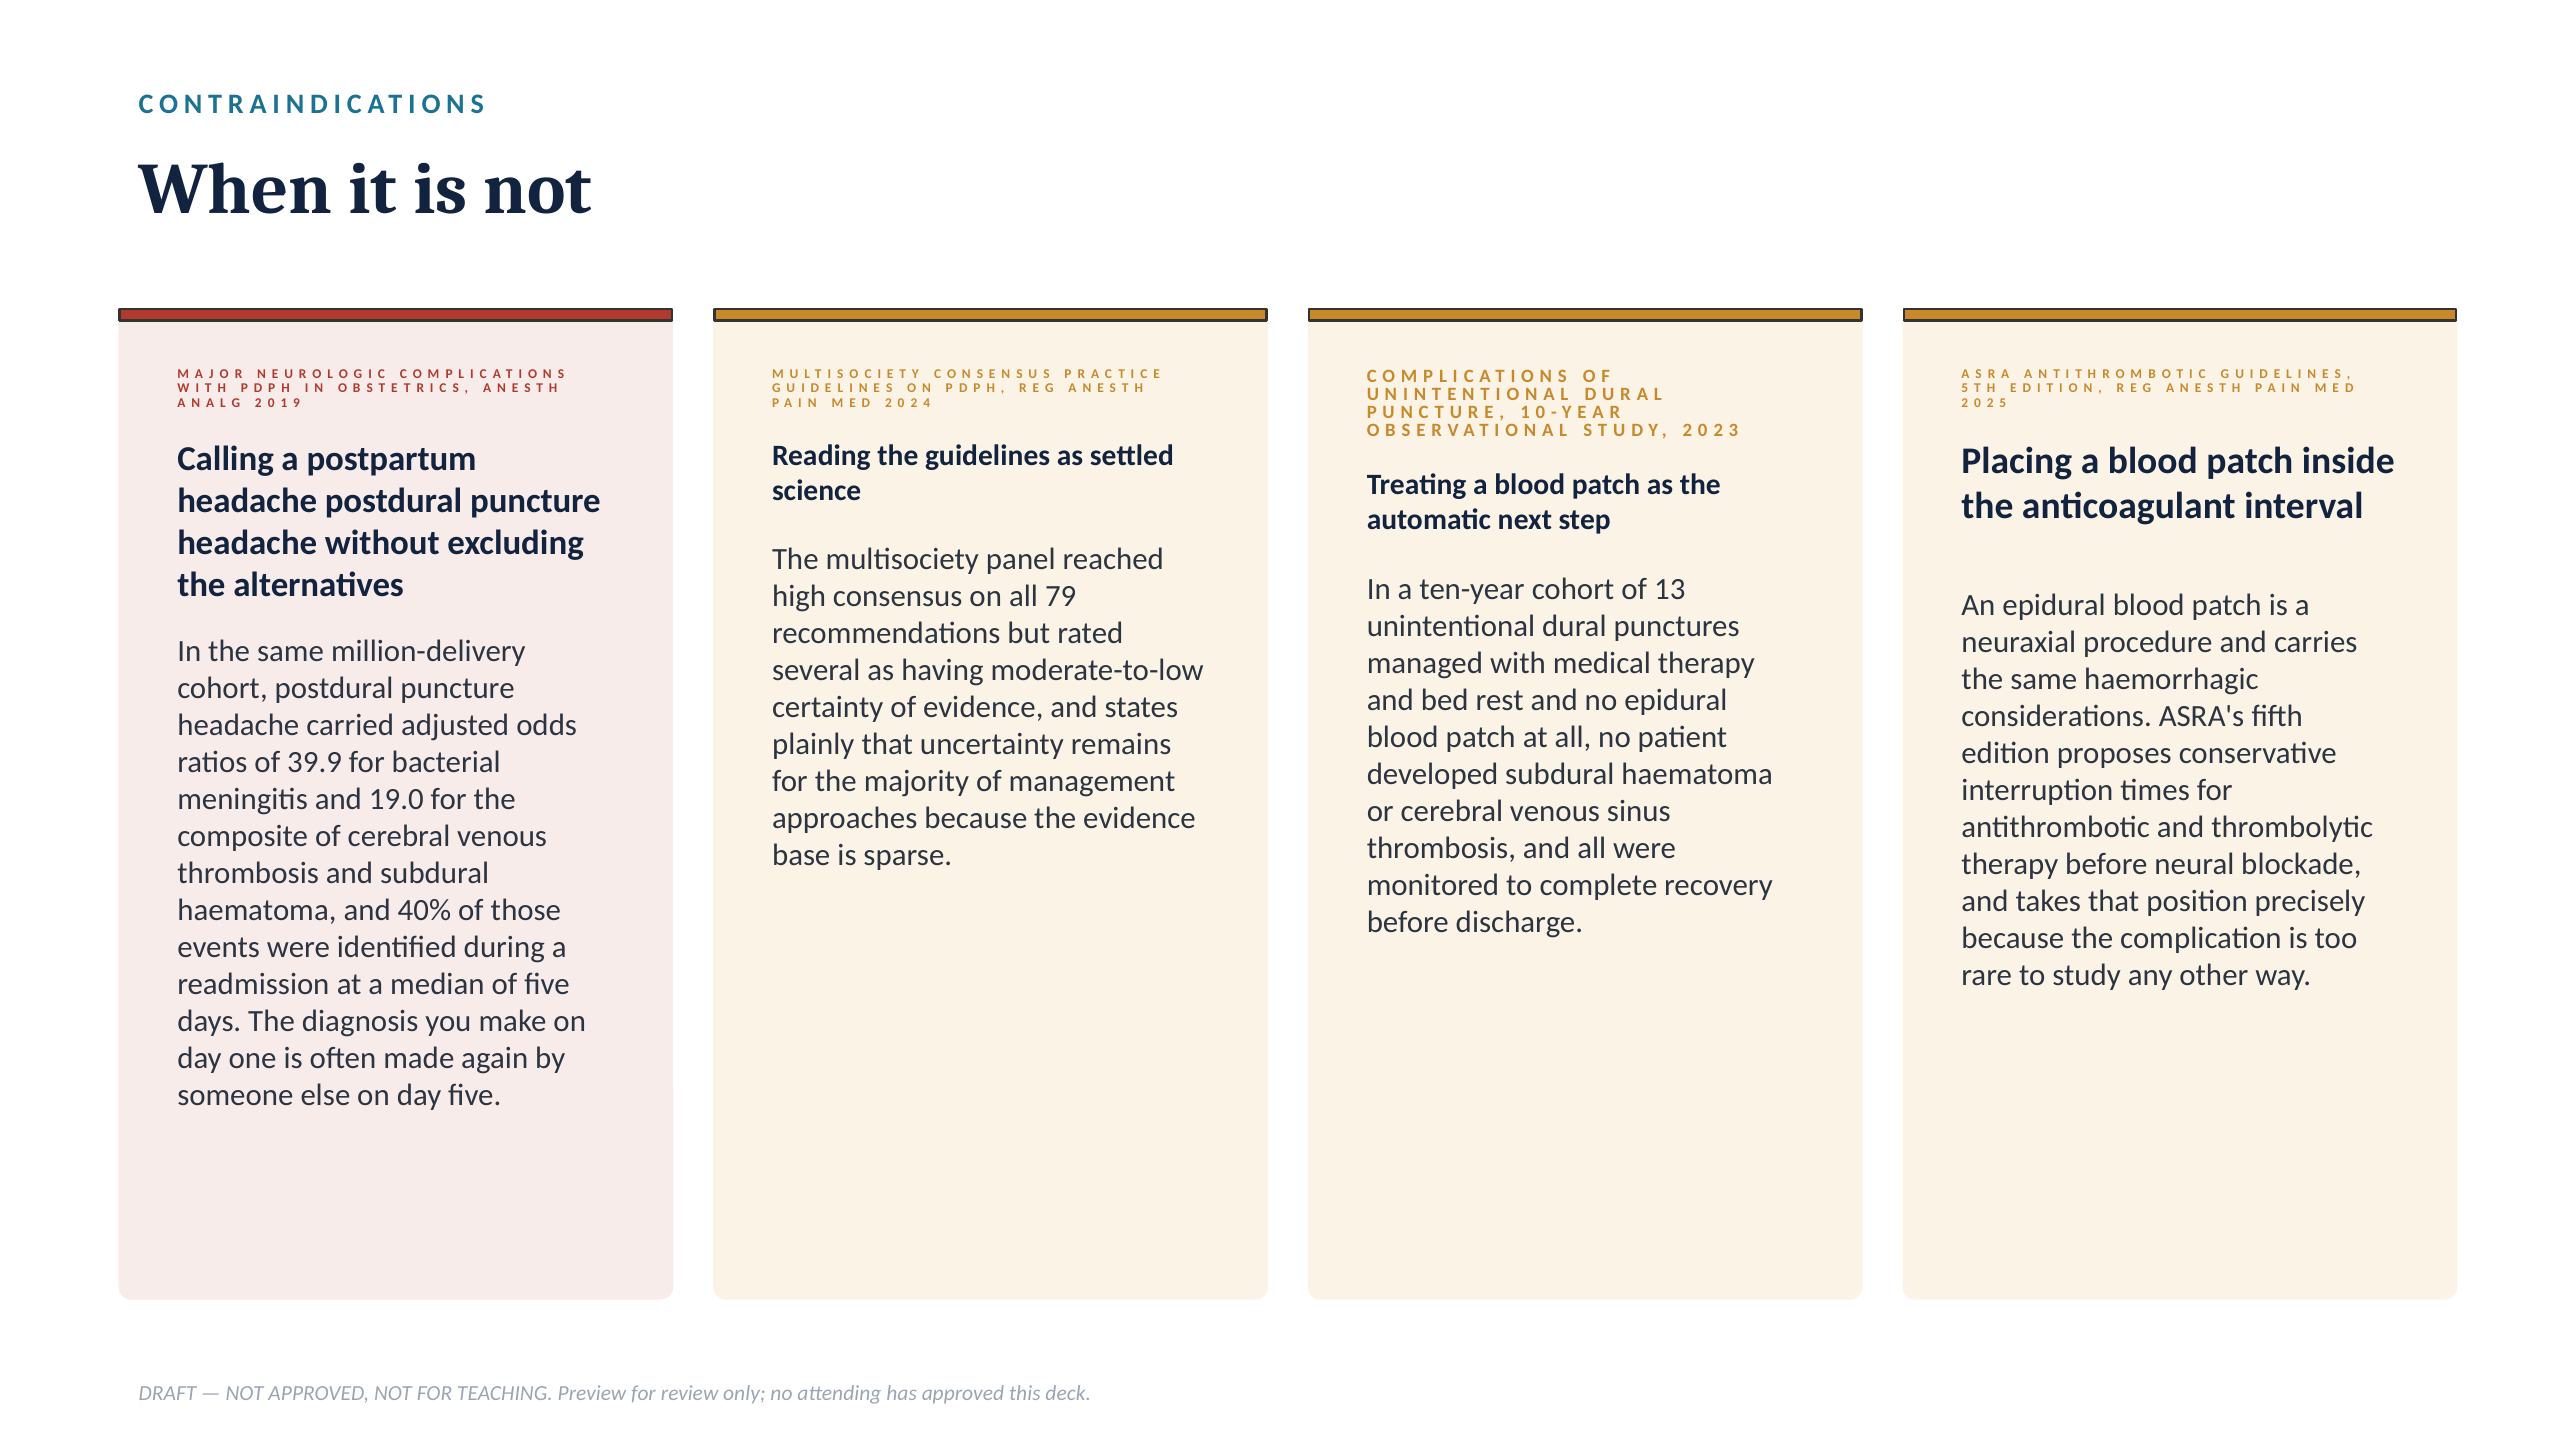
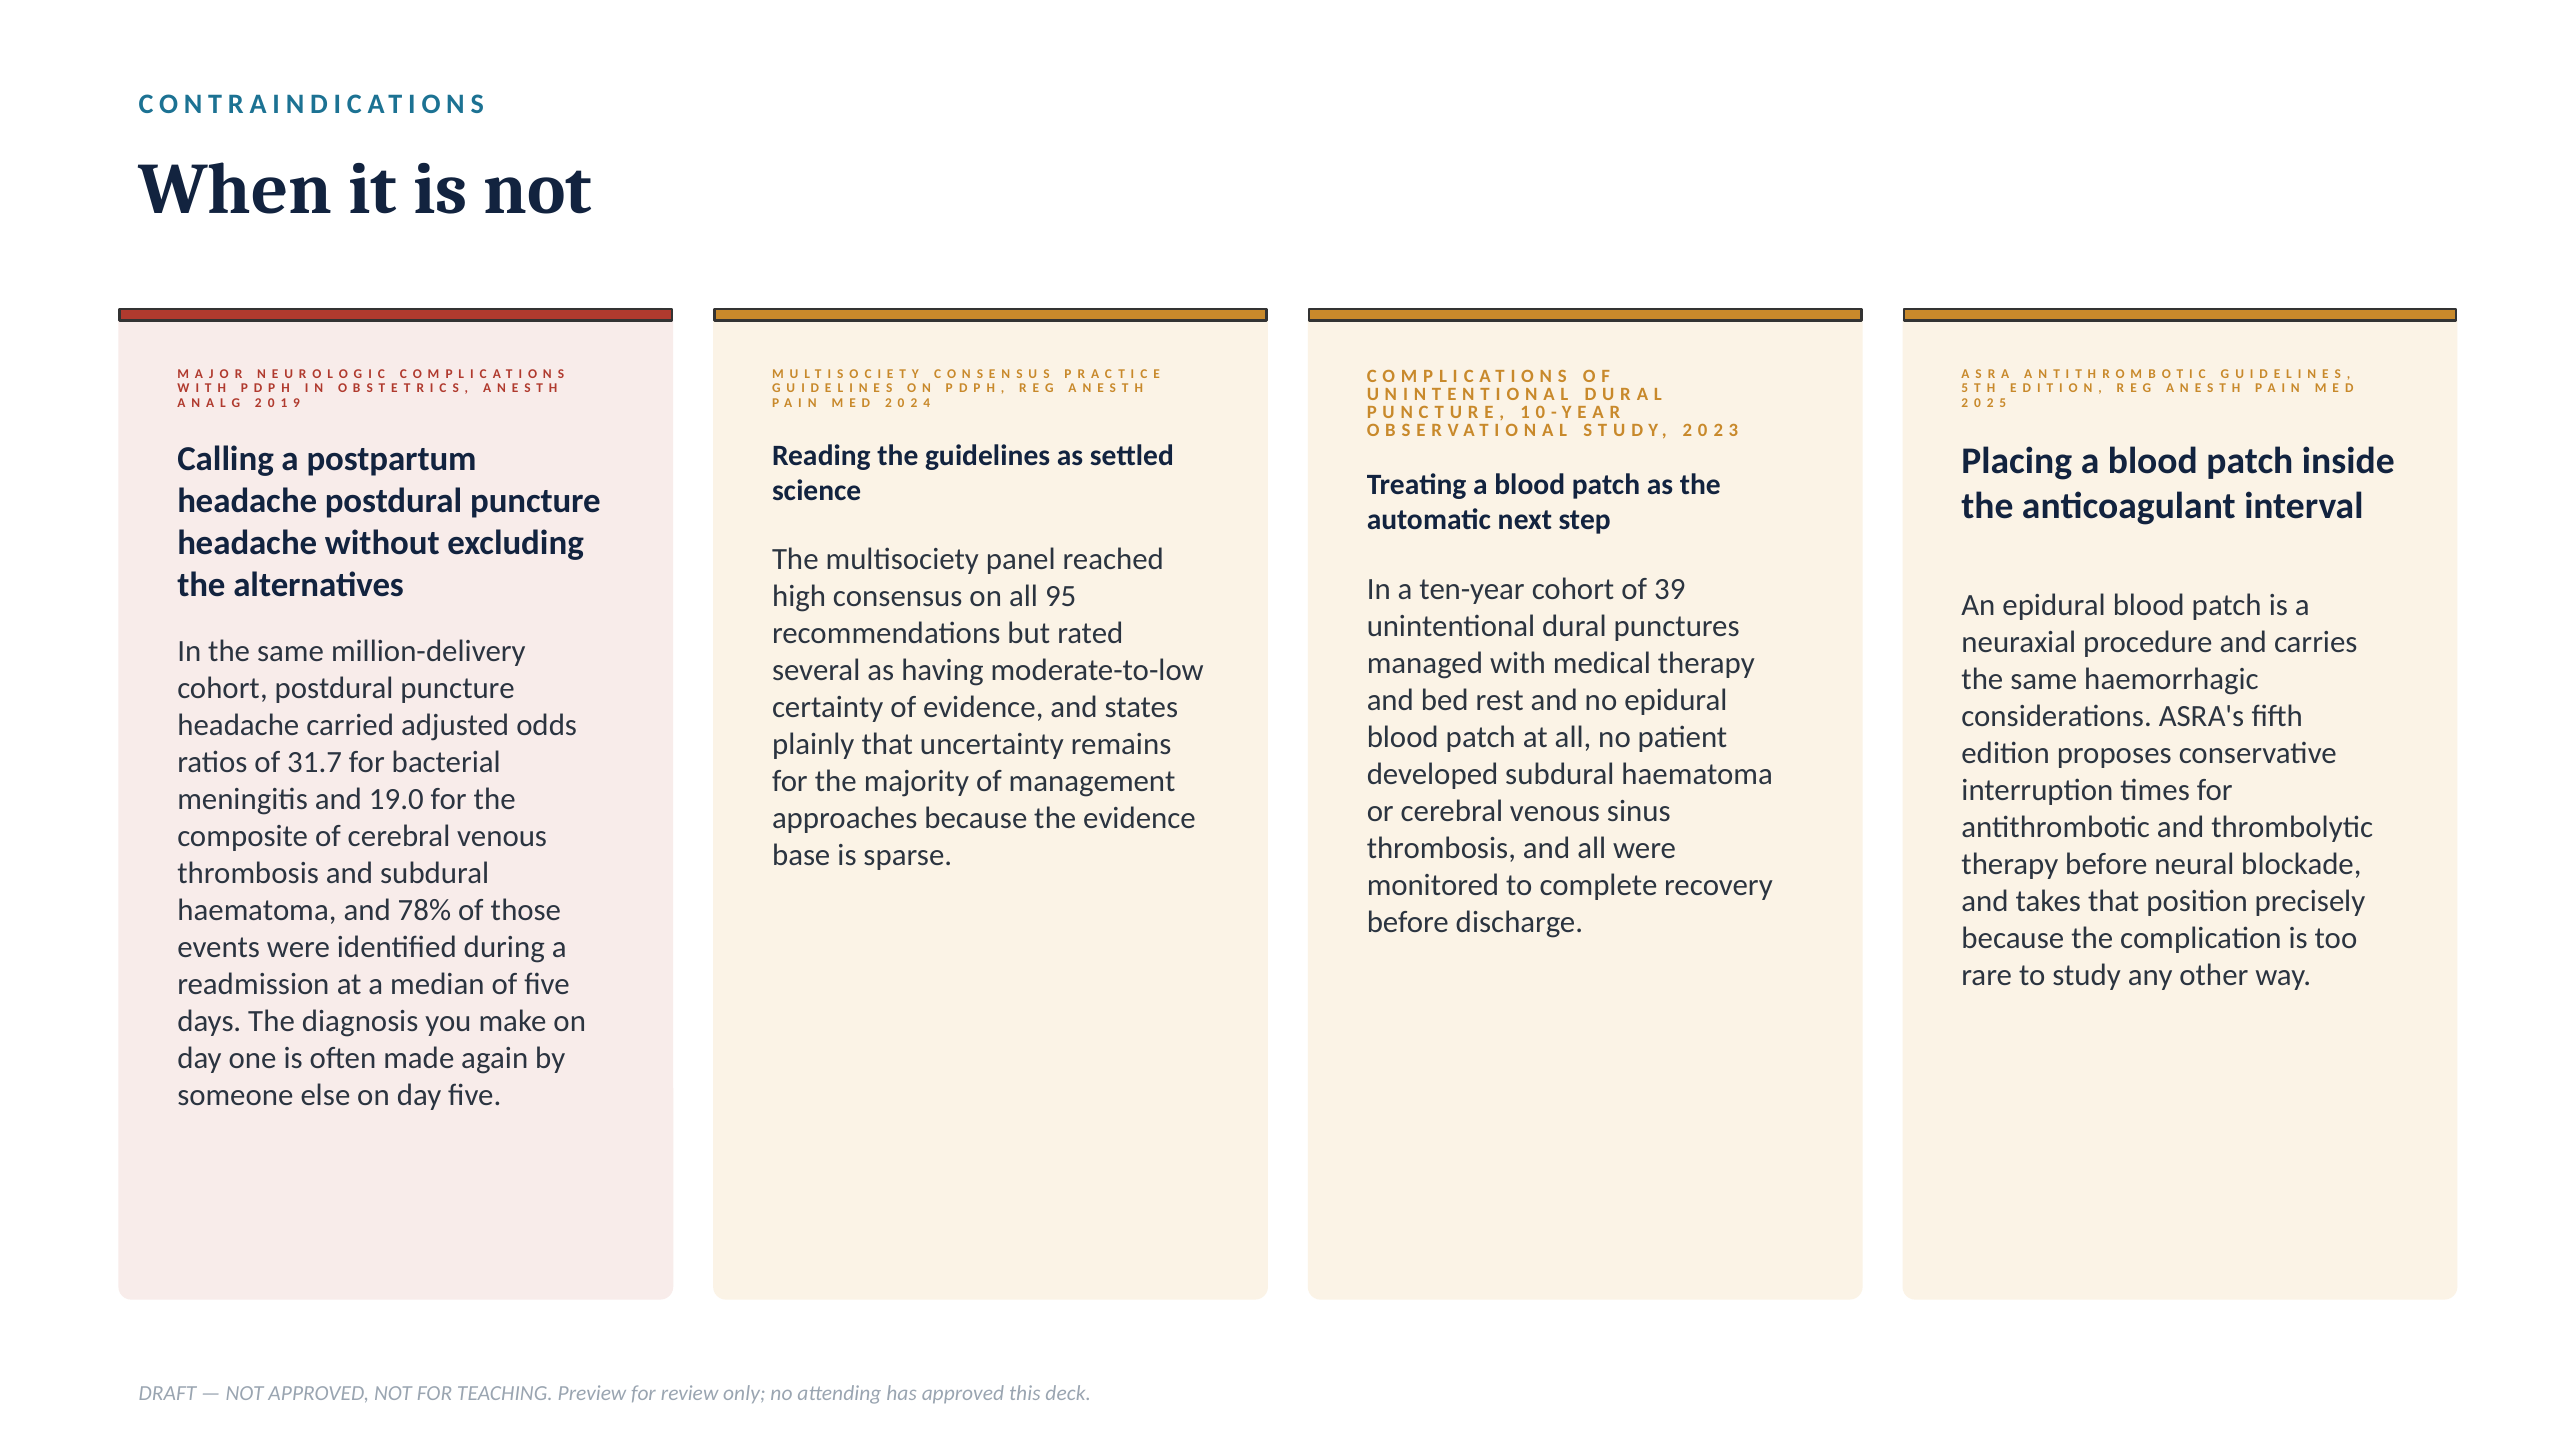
13: 13 -> 39
79: 79 -> 95
39.9: 39.9 -> 31.7
40%: 40% -> 78%
